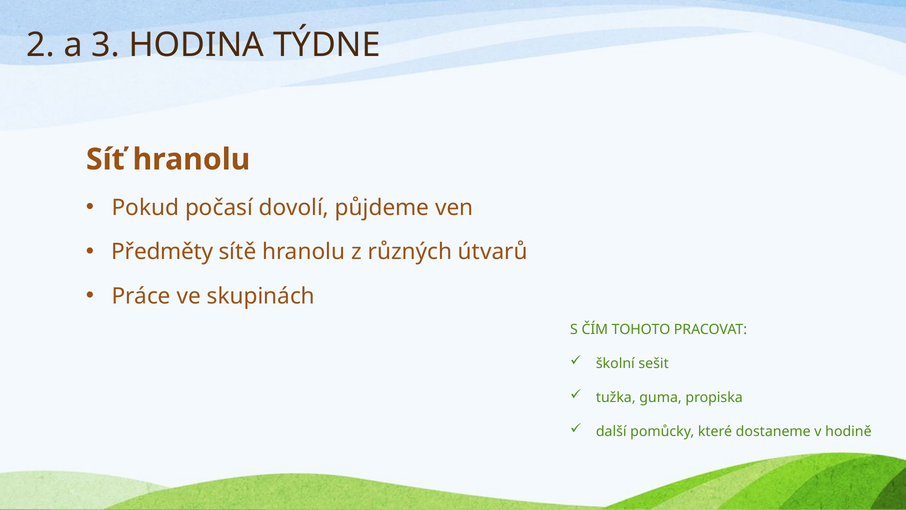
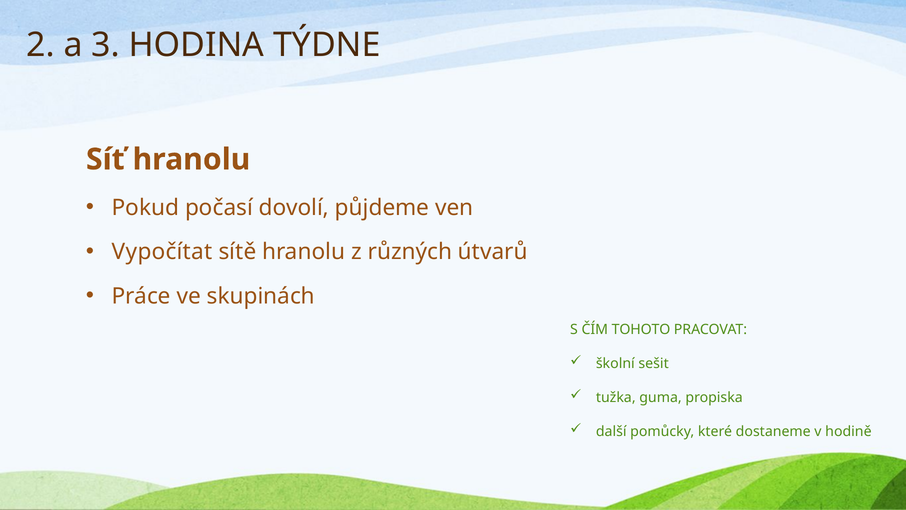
Předměty: Předměty -> Vypočítat
